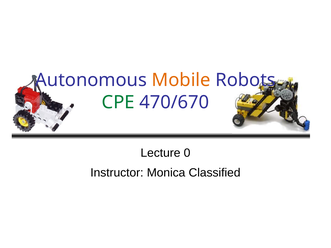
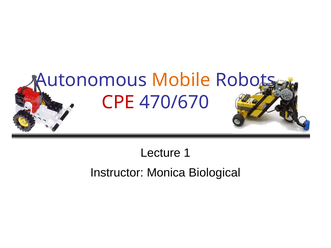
CPE colour: green -> red
0: 0 -> 1
Classified: Classified -> Biological
